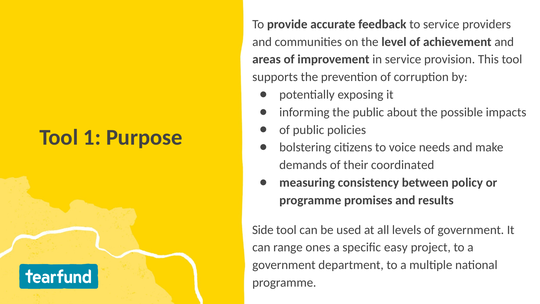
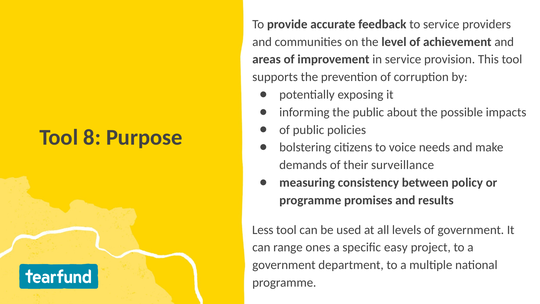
1: 1 -> 8
coordinated: coordinated -> surveillance
Side: Side -> Less
